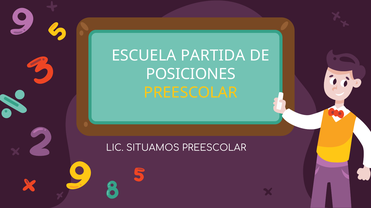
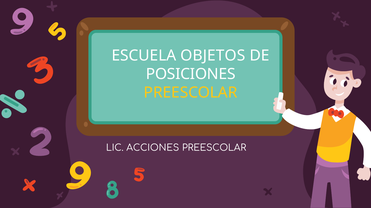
PARTIDA: PARTIDA -> OBJETOS
SITUAMOS: SITUAMOS -> ACCIONES
